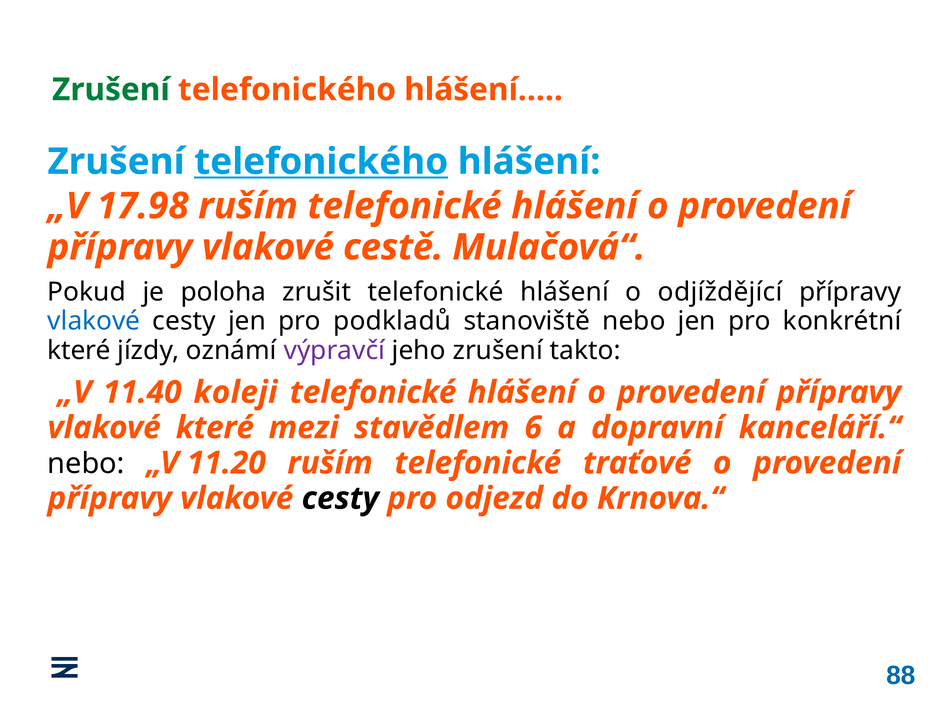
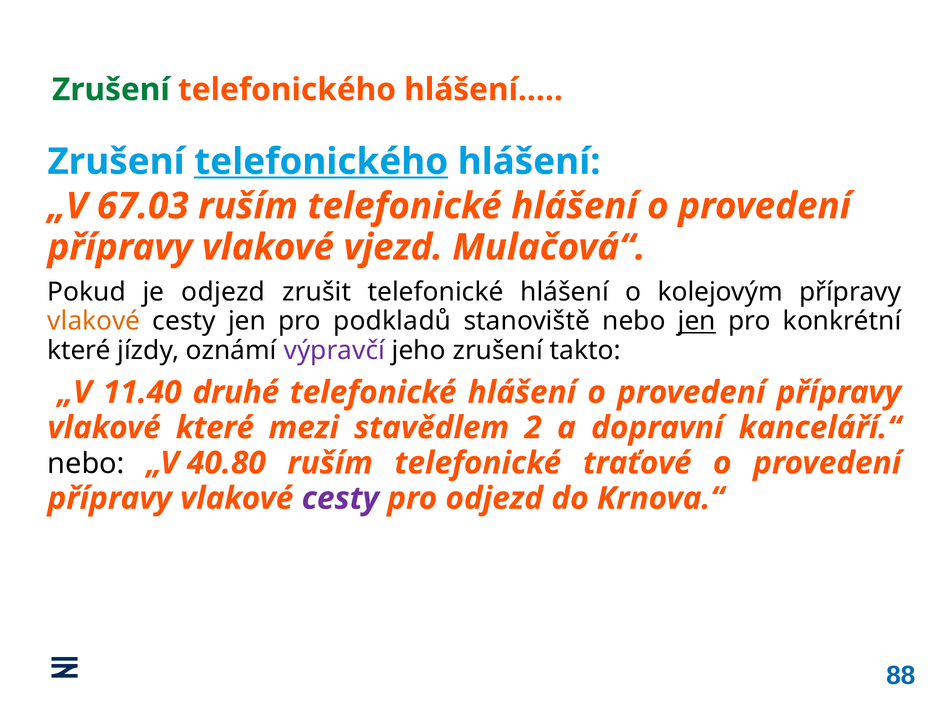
17.98: 17.98 -> 67.03
cestě: cestě -> vjezd
je poloha: poloha -> odjezd
odjíždějící: odjíždějící -> kolejovým
vlakové at (94, 321) colour: blue -> orange
jen at (697, 321) underline: none -> present
koleji: koleji -> druhé
6: 6 -> 2
11.20: 11.20 -> 40.80
cesty at (340, 498) colour: black -> purple
